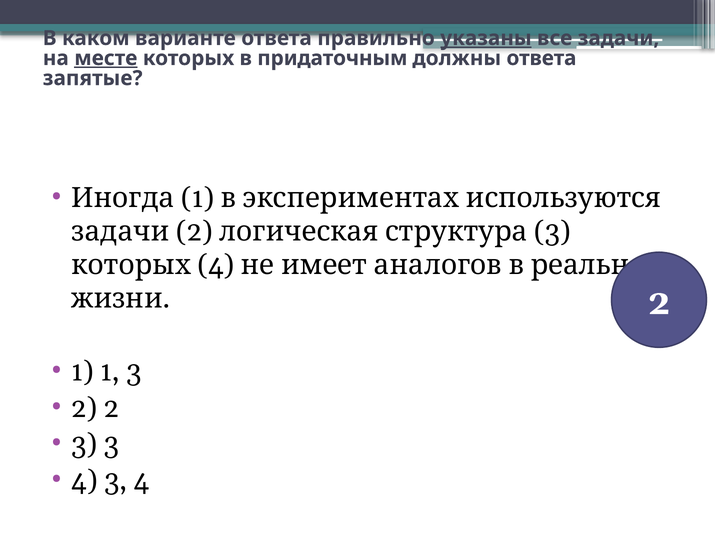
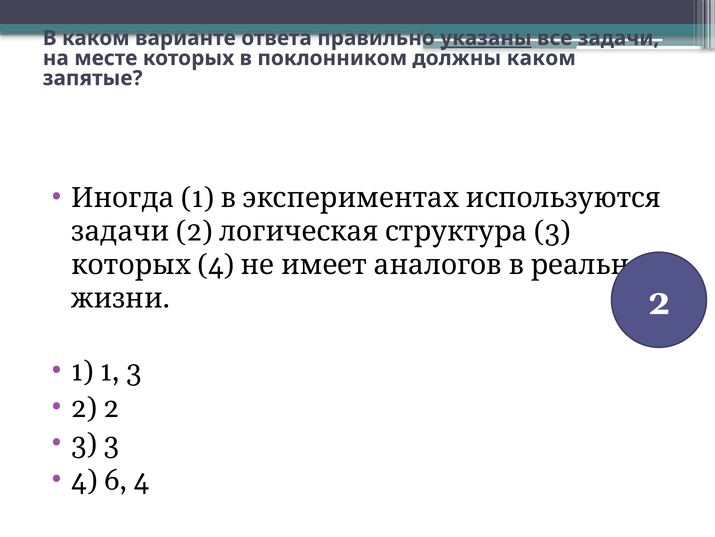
месте underline: present -> none
придаточным: придаточным -> поклонником
должны ответа: ответа -> каком
4 3: 3 -> 6
